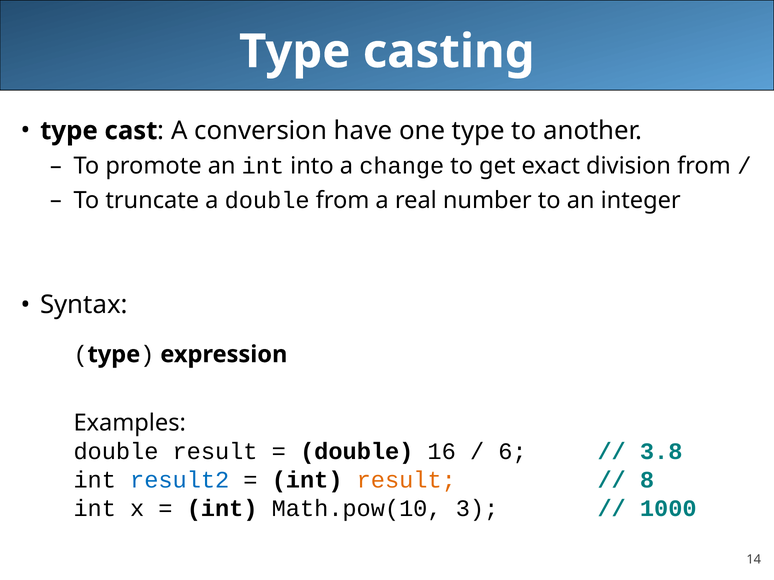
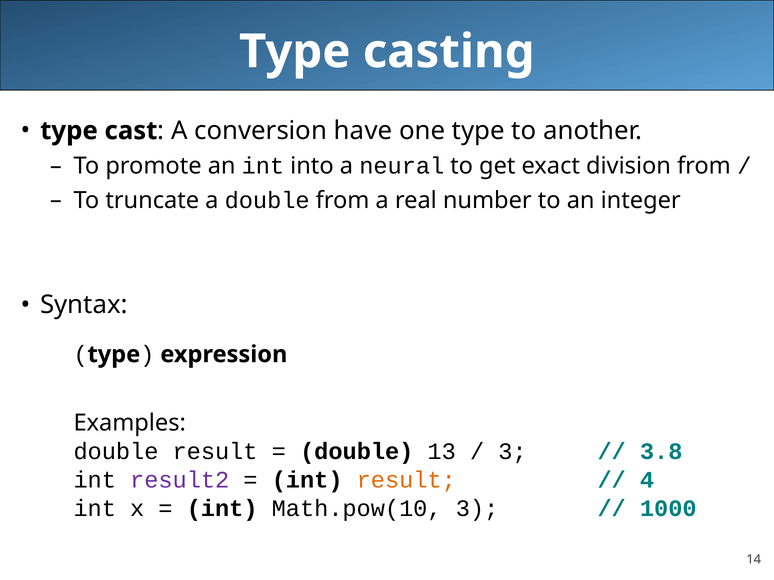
change: change -> neural
16: 16 -> 13
6 at (512, 452): 6 -> 3
result2 colour: blue -> purple
8: 8 -> 4
